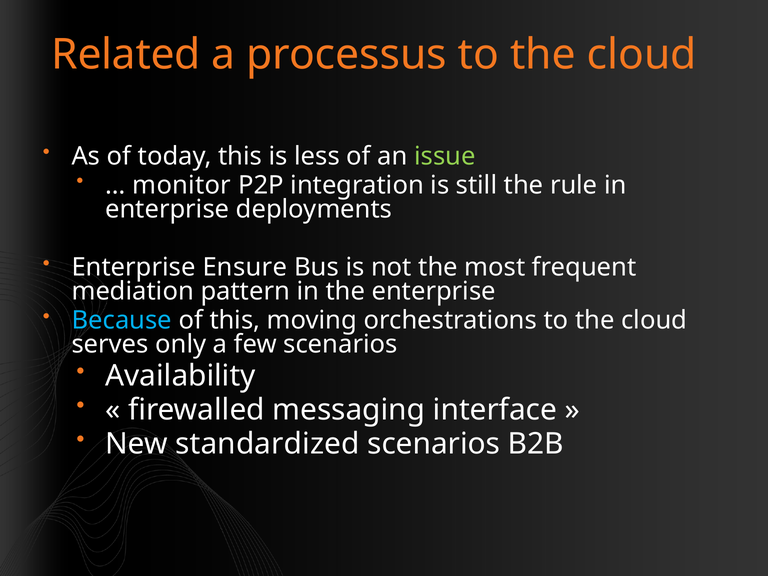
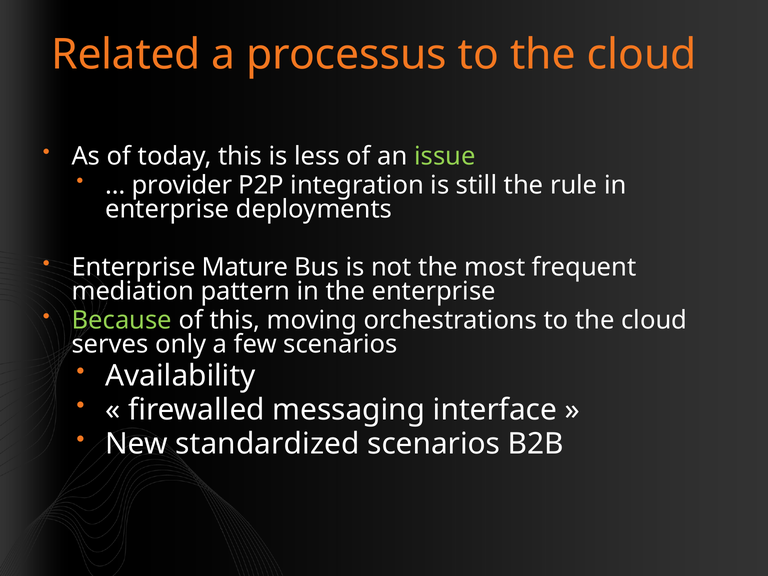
monitor: monitor -> provider
Ensure: Ensure -> Mature
Because colour: light blue -> light green
